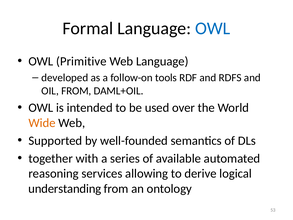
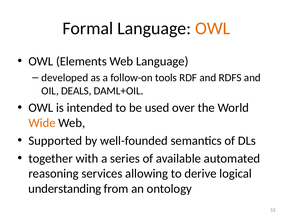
OWL at (213, 28) colour: blue -> orange
Primitive: Primitive -> Elements
OIL FROM: FROM -> DEALS
